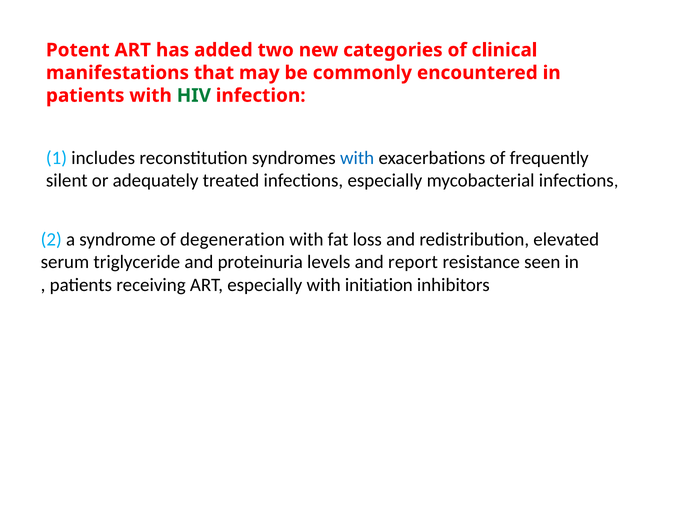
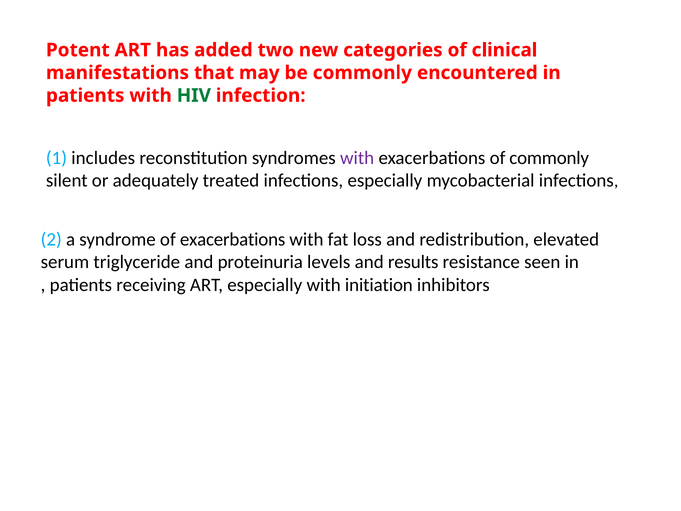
with at (357, 158) colour: blue -> purple
of frequently: frequently -> commonly
of degeneration: degeneration -> exacerbations
report: report -> results
